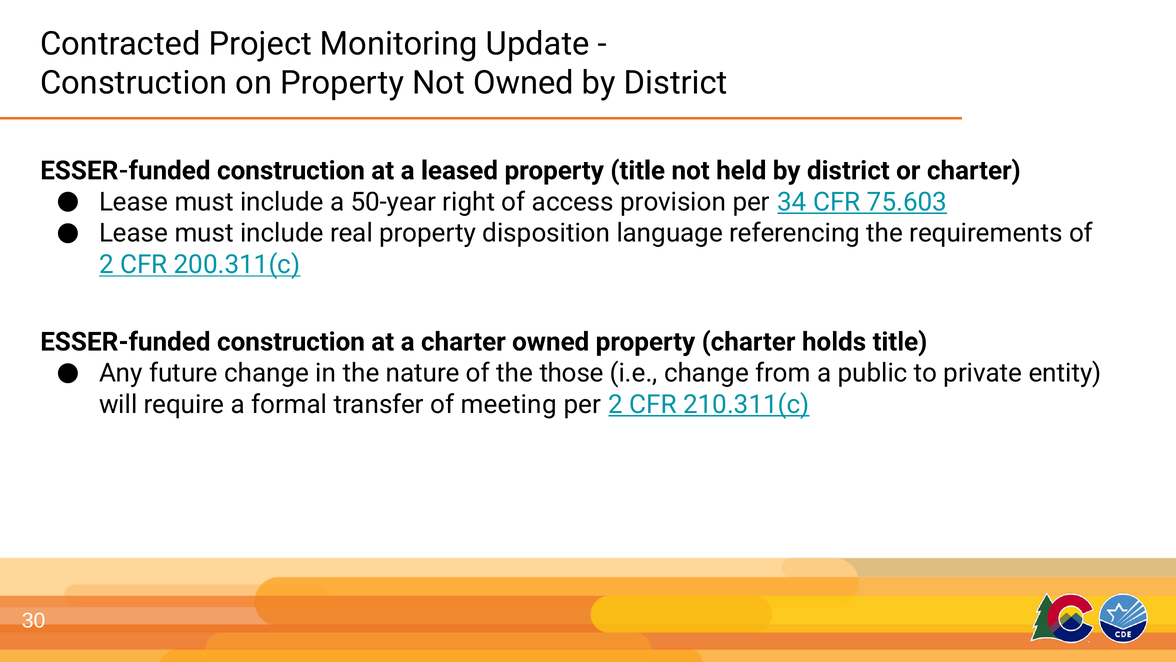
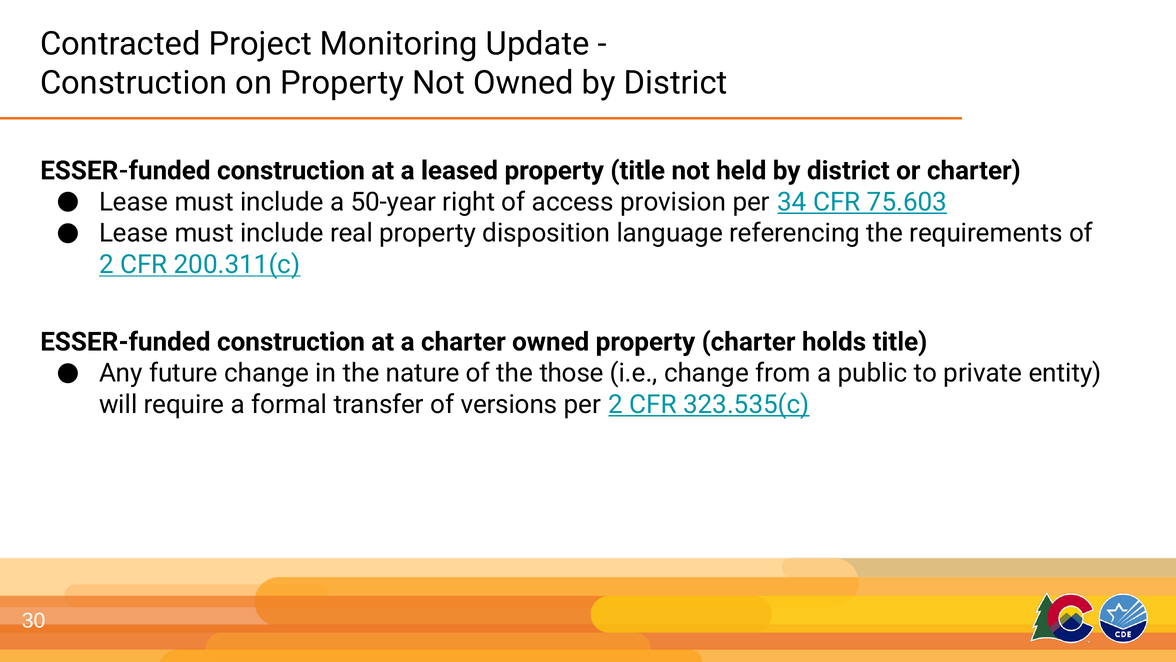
meeting: meeting -> versions
210.311(c: 210.311(c -> 323.535(c
